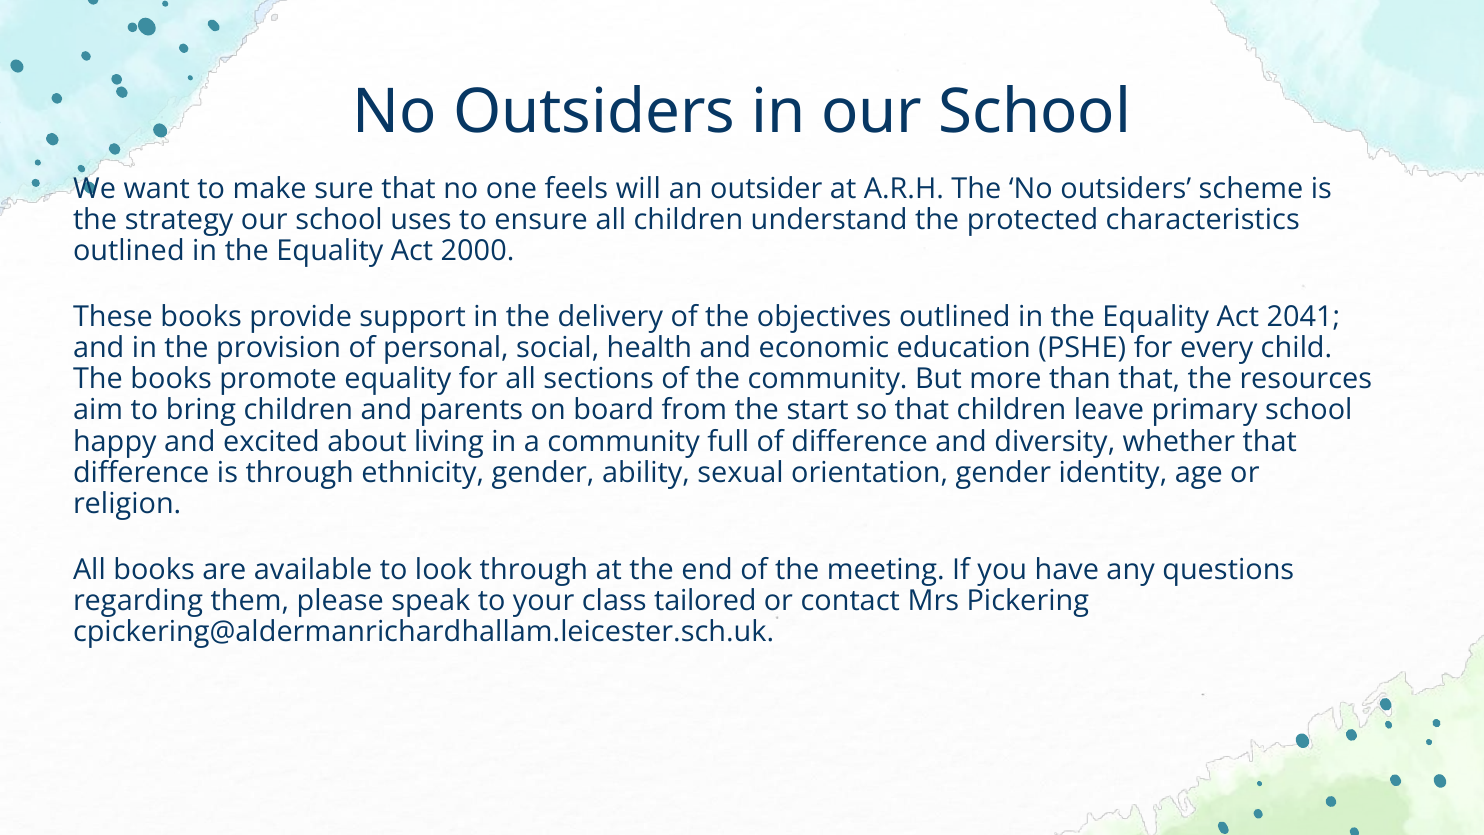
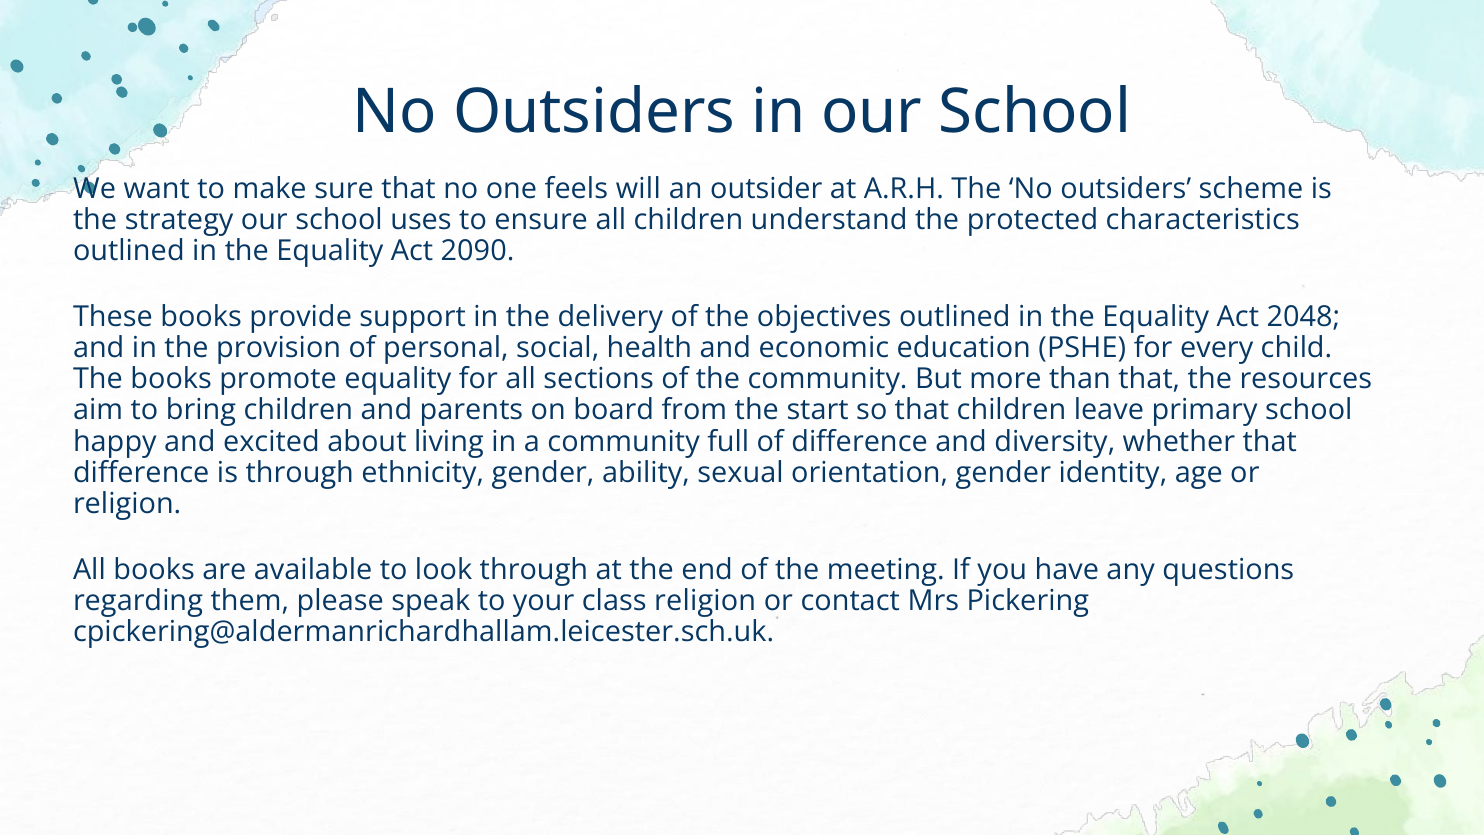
2000: 2000 -> 2090
2041: 2041 -> 2048
class tailored: tailored -> religion
